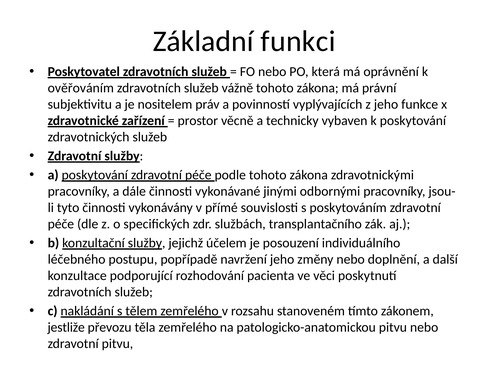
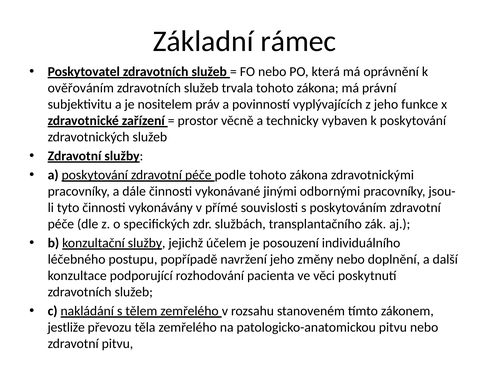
funkci: funkci -> rámec
vážně: vážně -> trvala
